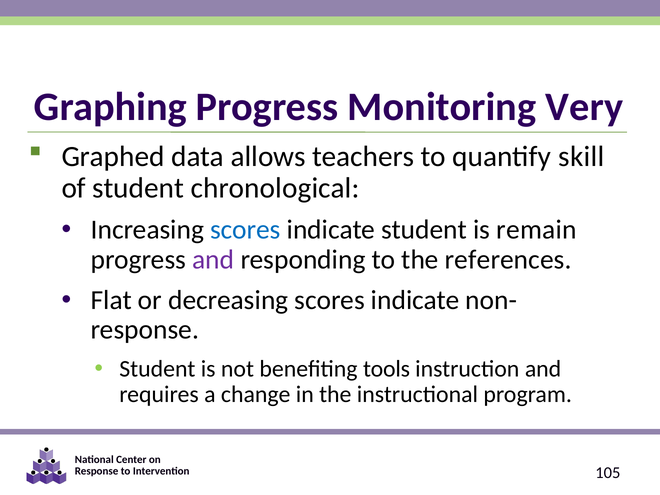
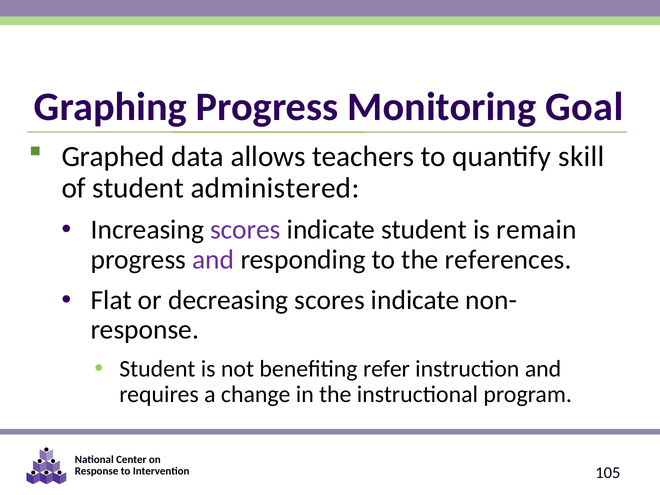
Very: Very -> Goal
chronological: chronological -> administered
scores at (245, 230) colour: blue -> purple
tools: tools -> refer
